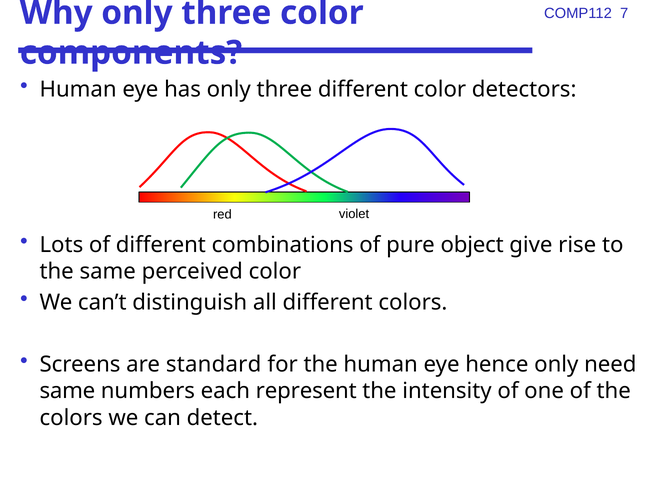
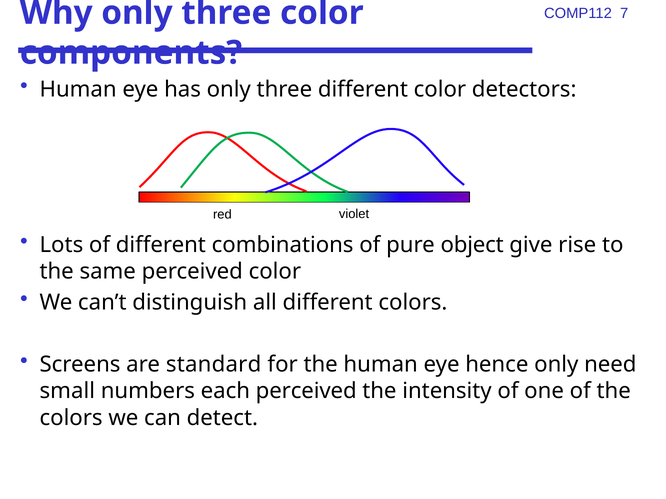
same at (67, 392): same -> small
each represent: represent -> perceived
